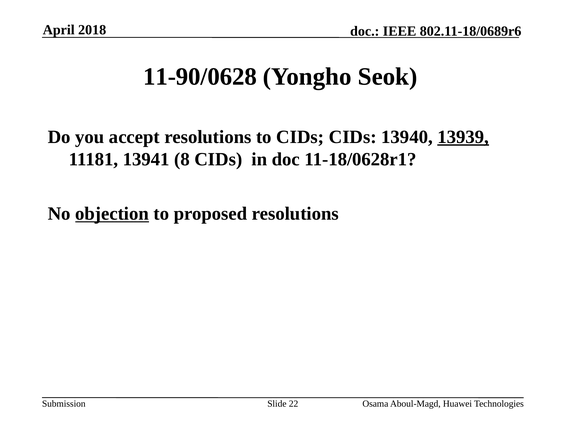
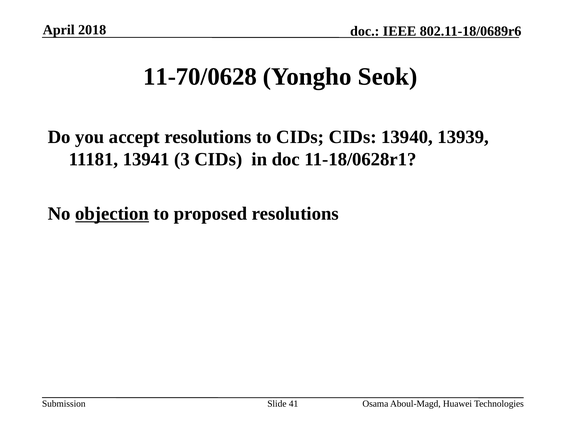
11-90/0628: 11-90/0628 -> 11-70/0628
13939 underline: present -> none
8: 8 -> 3
22: 22 -> 41
